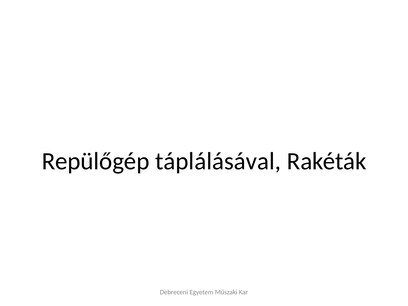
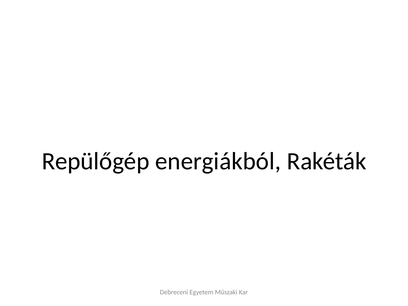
táplálásával: táplálásával -> energiákból
